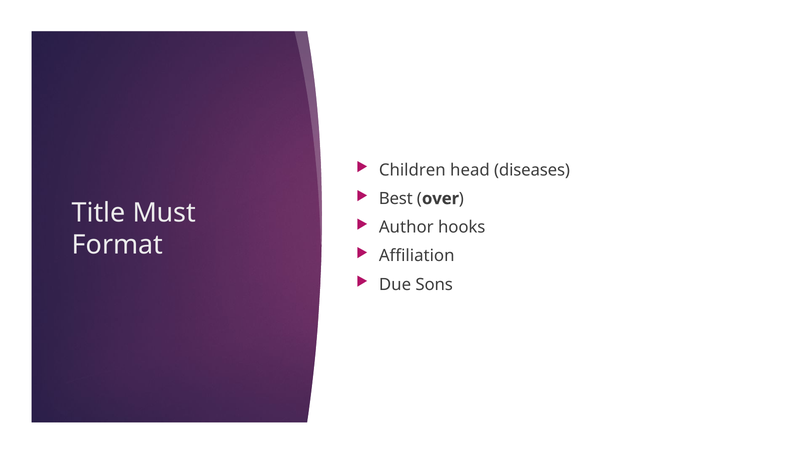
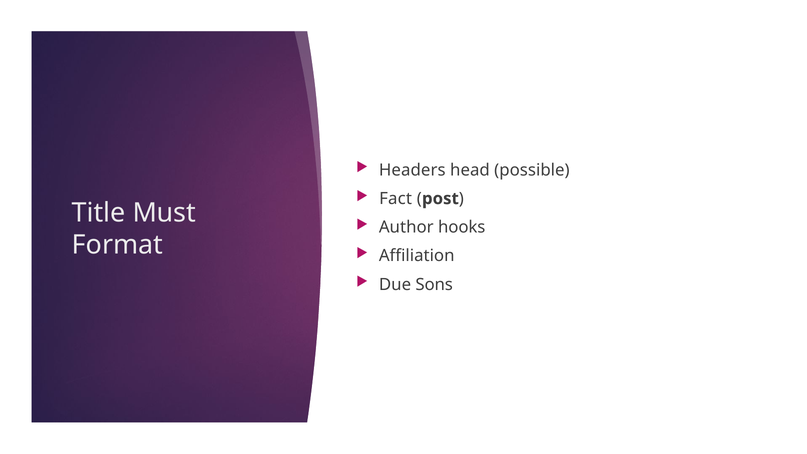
Children: Children -> Headers
diseases: diseases -> possible
Best: Best -> Fact
over: over -> post
